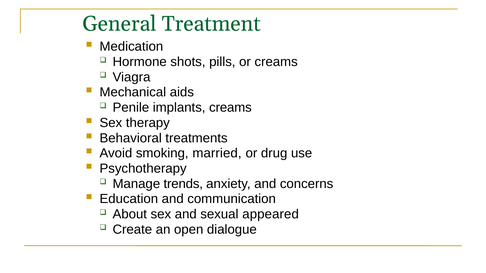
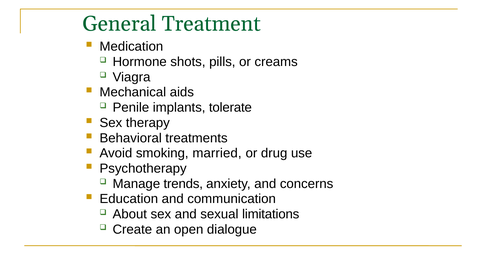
implants creams: creams -> tolerate
appeared: appeared -> limitations
